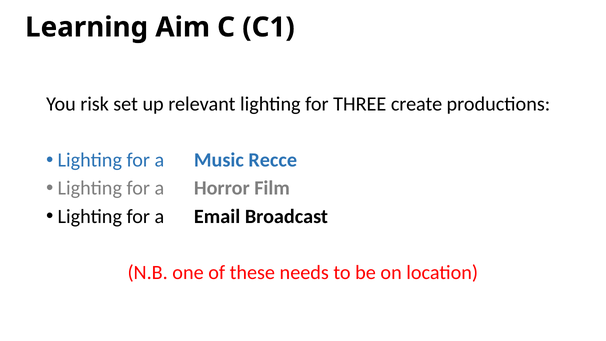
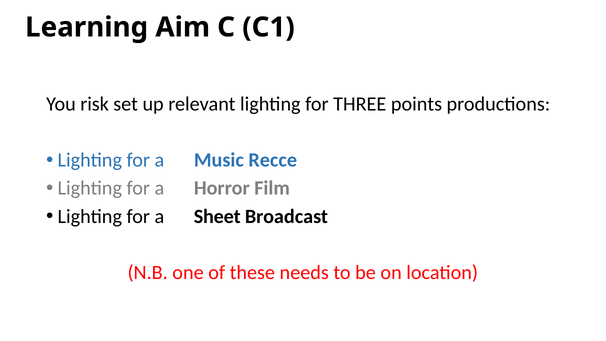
create: create -> points
Email: Email -> Sheet
